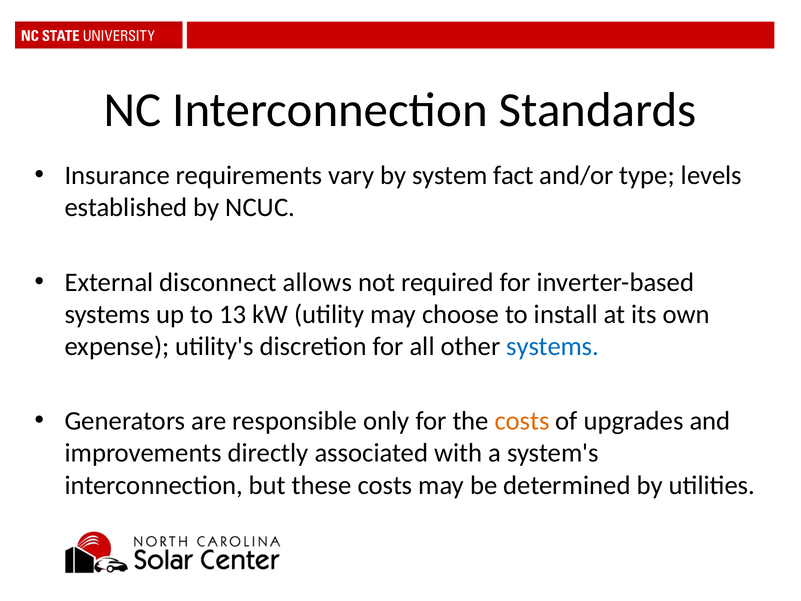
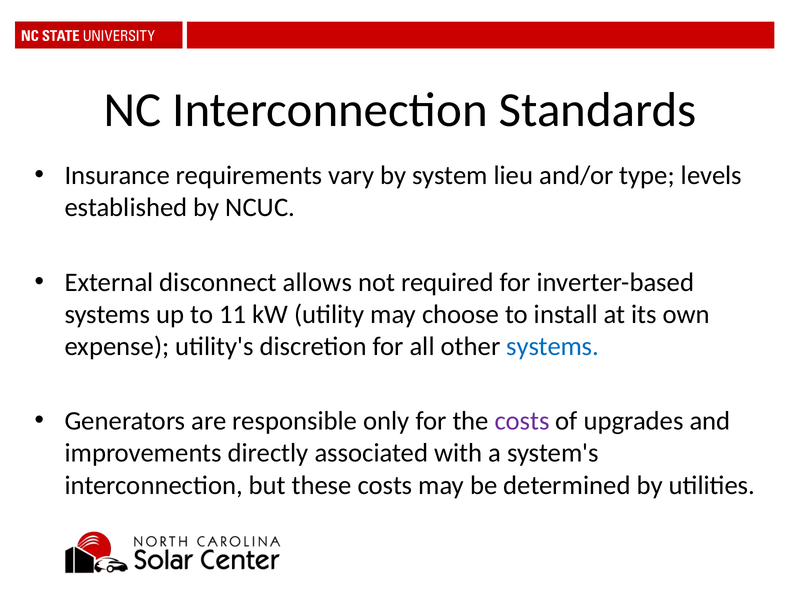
fact: fact -> lieu
13: 13 -> 11
costs at (522, 421) colour: orange -> purple
